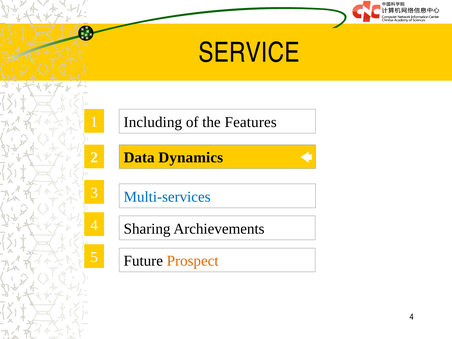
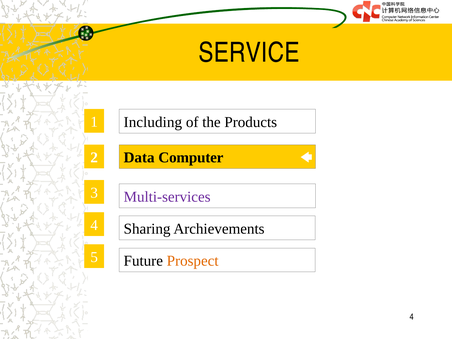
Features: Features -> Products
Dynamics: Dynamics -> Computer
Multi-services colour: blue -> purple
